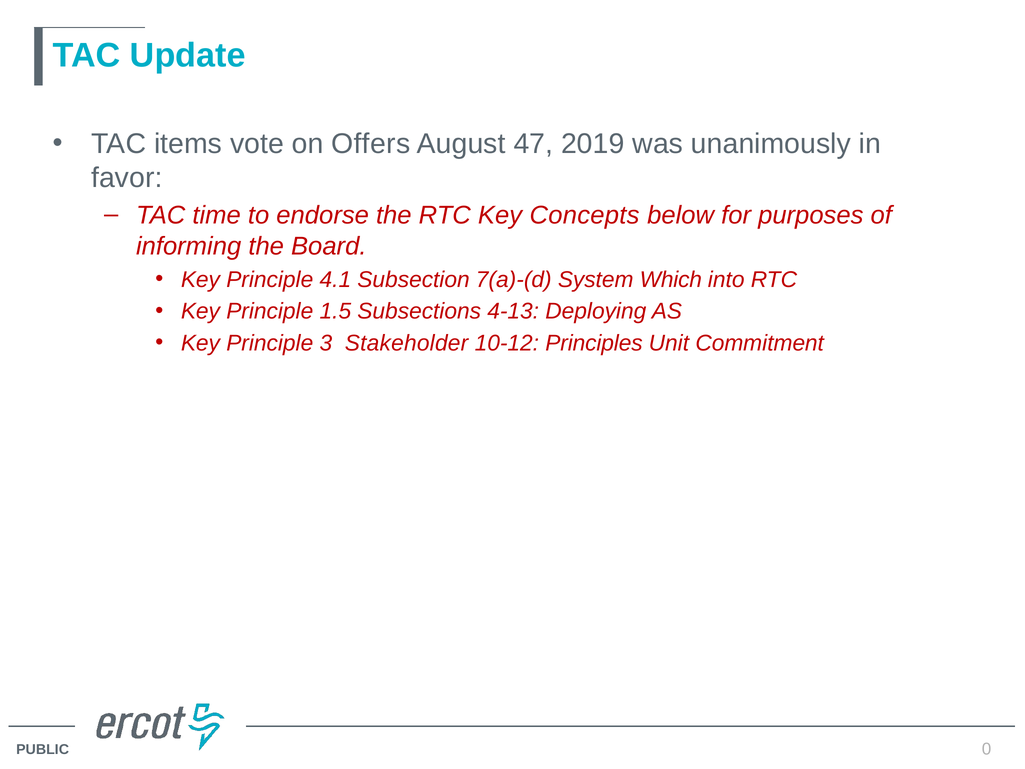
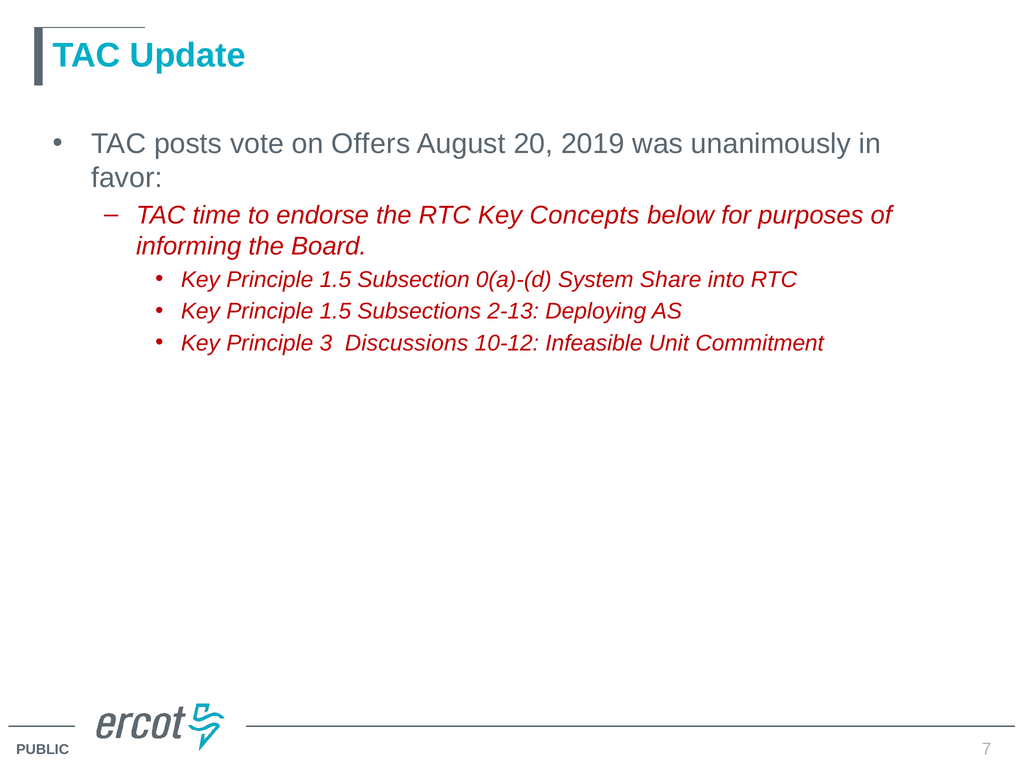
items: items -> posts
47: 47 -> 20
4.1 at (335, 279): 4.1 -> 1.5
7(a)-(d: 7(a)-(d -> 0(a)-(d
Which: Which -> Share
4-13: 4-13 -> 2-13
Stakeholder: Stakeholder -> Discussions
Principles: Principles -> Infeasible
0: 0 -> 7
